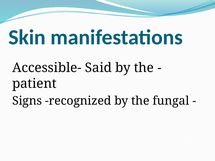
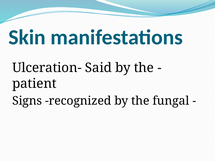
Accessible-: Accessible- -> Ulceration-
